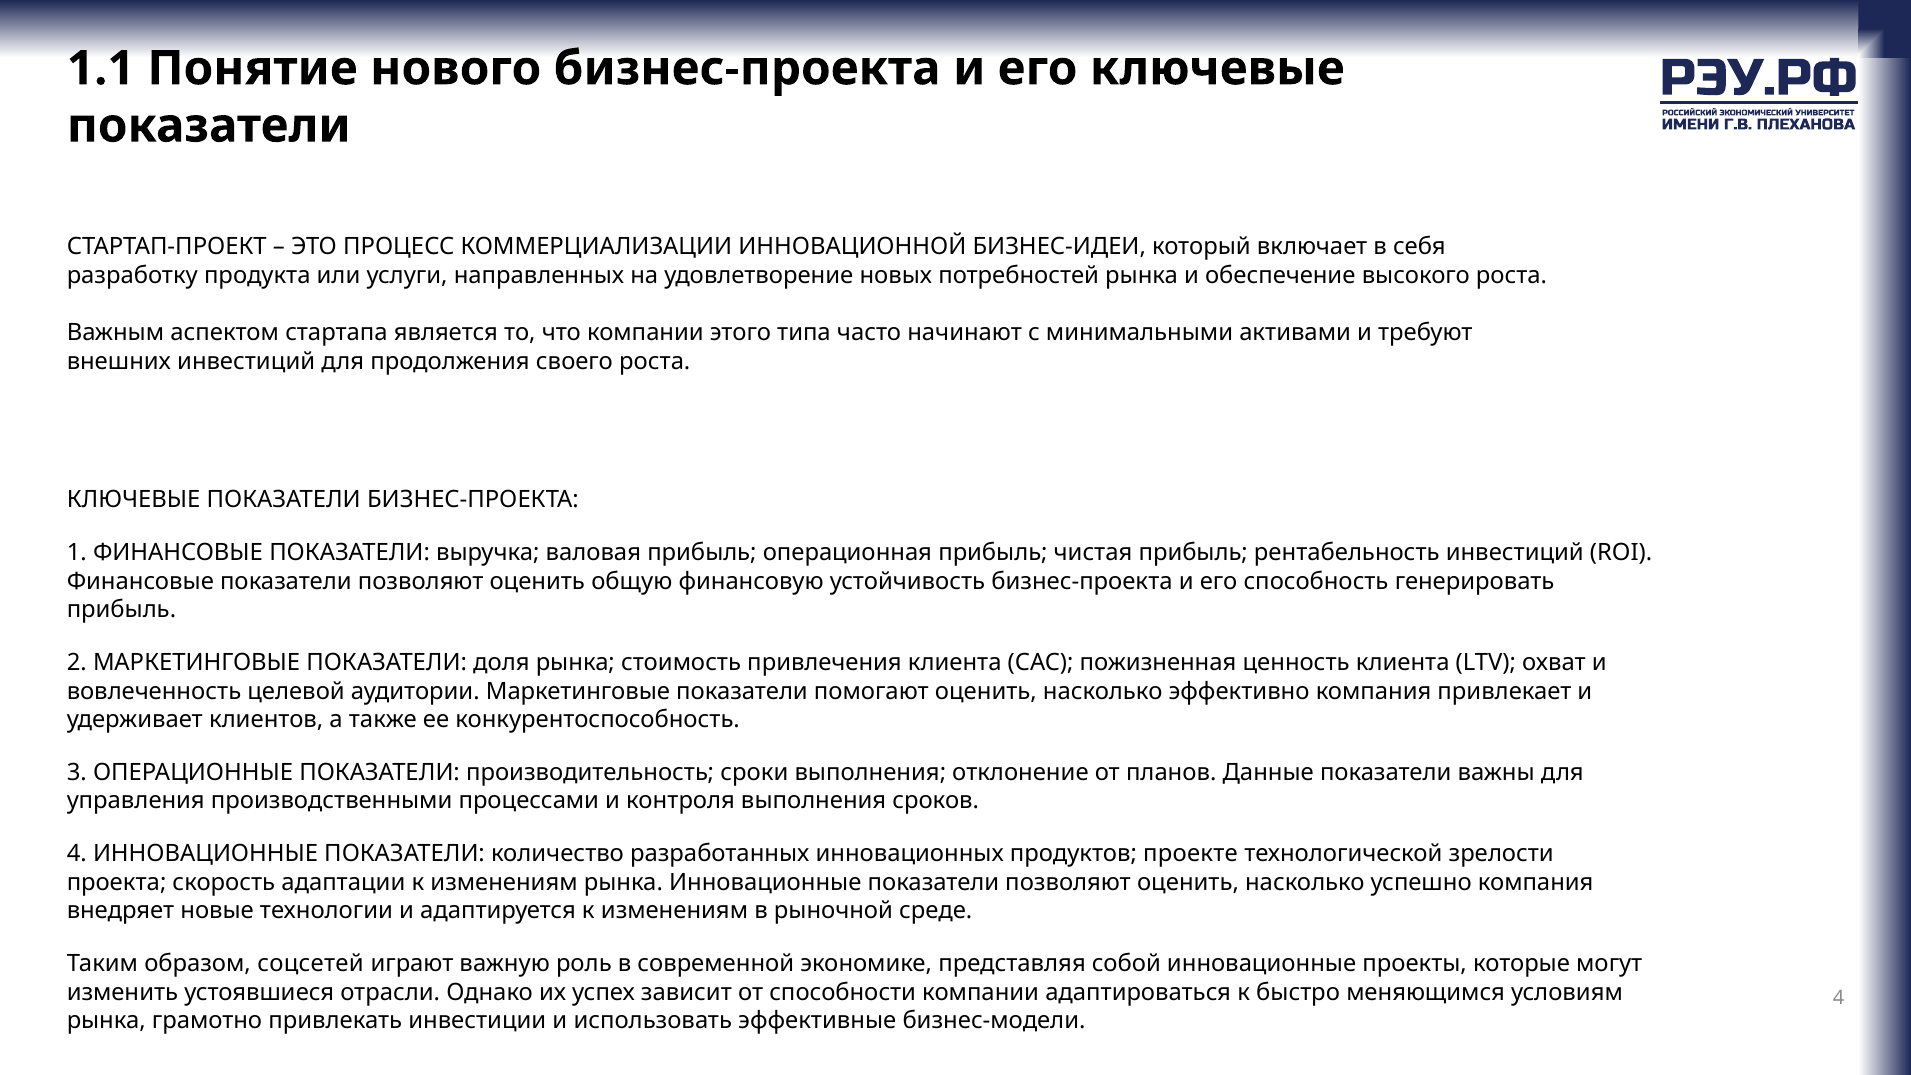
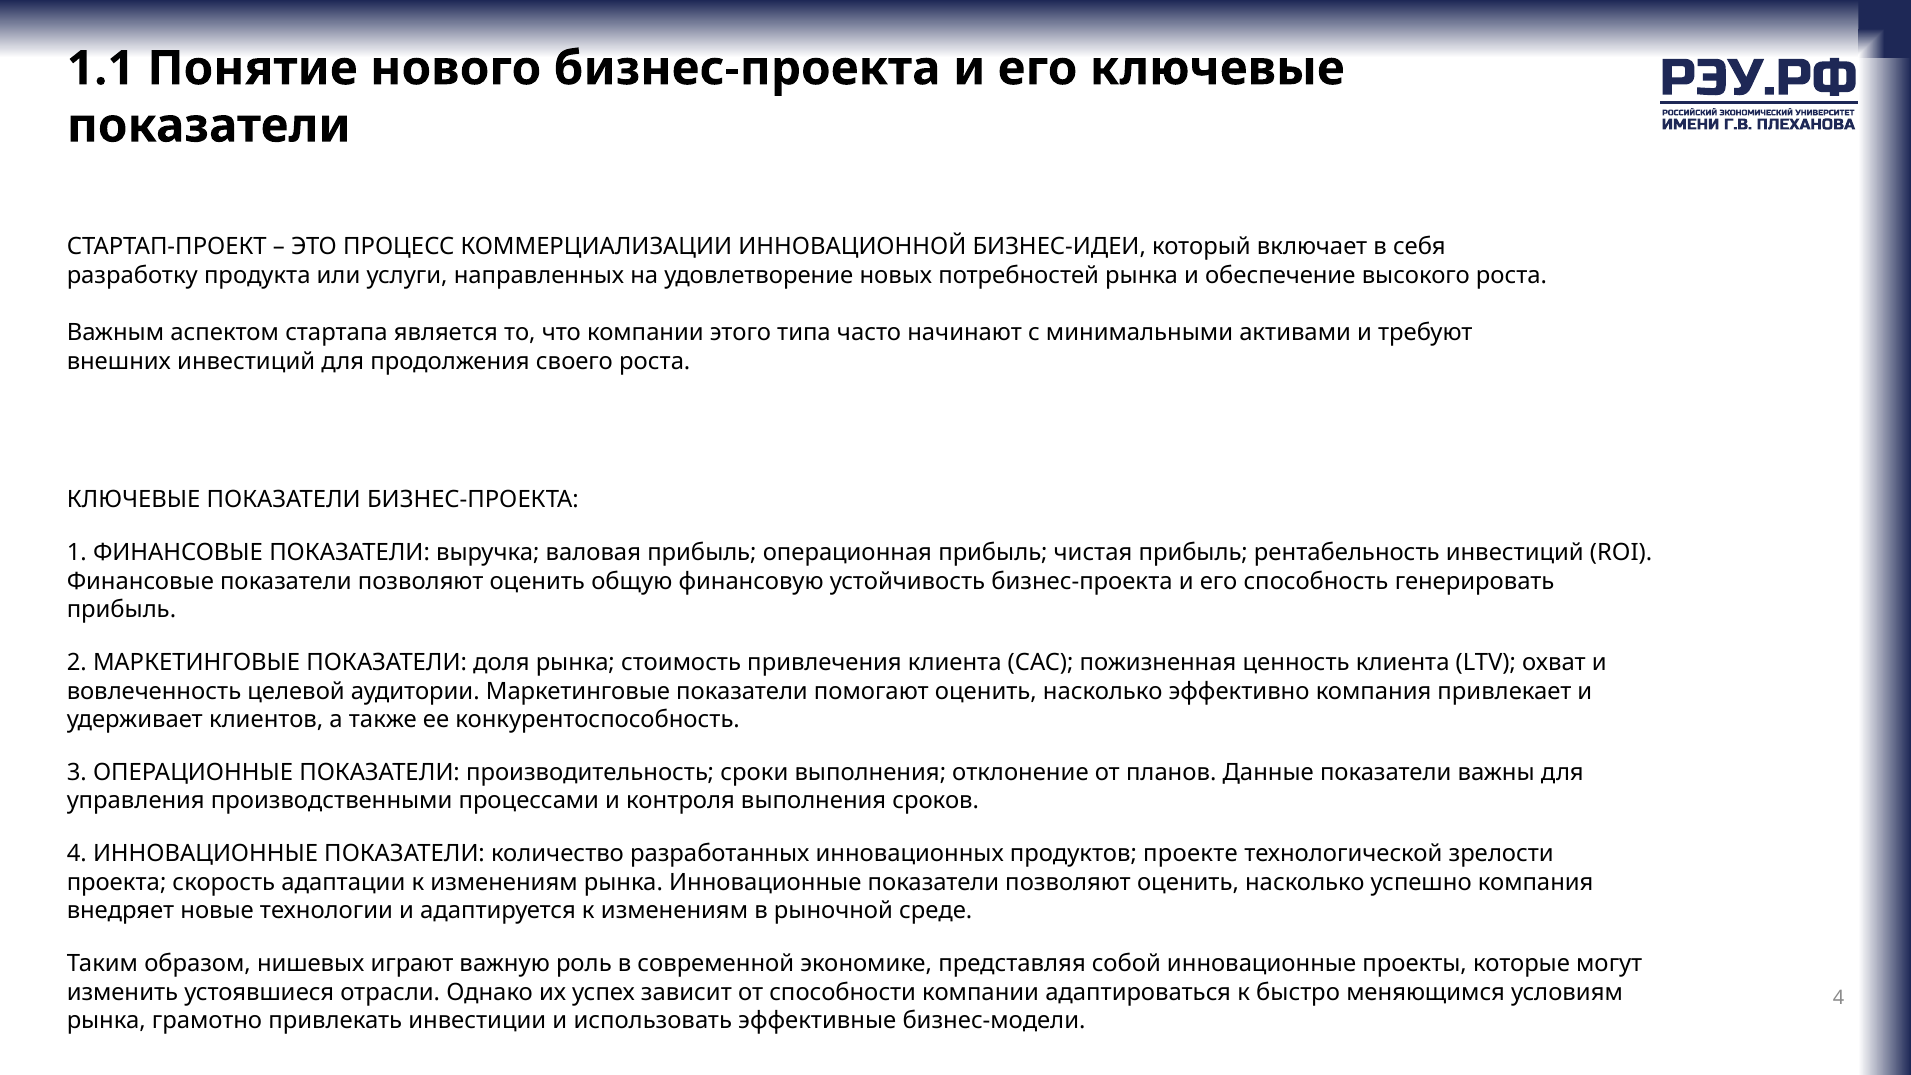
соцсетей: соцсетей -> нишевых
